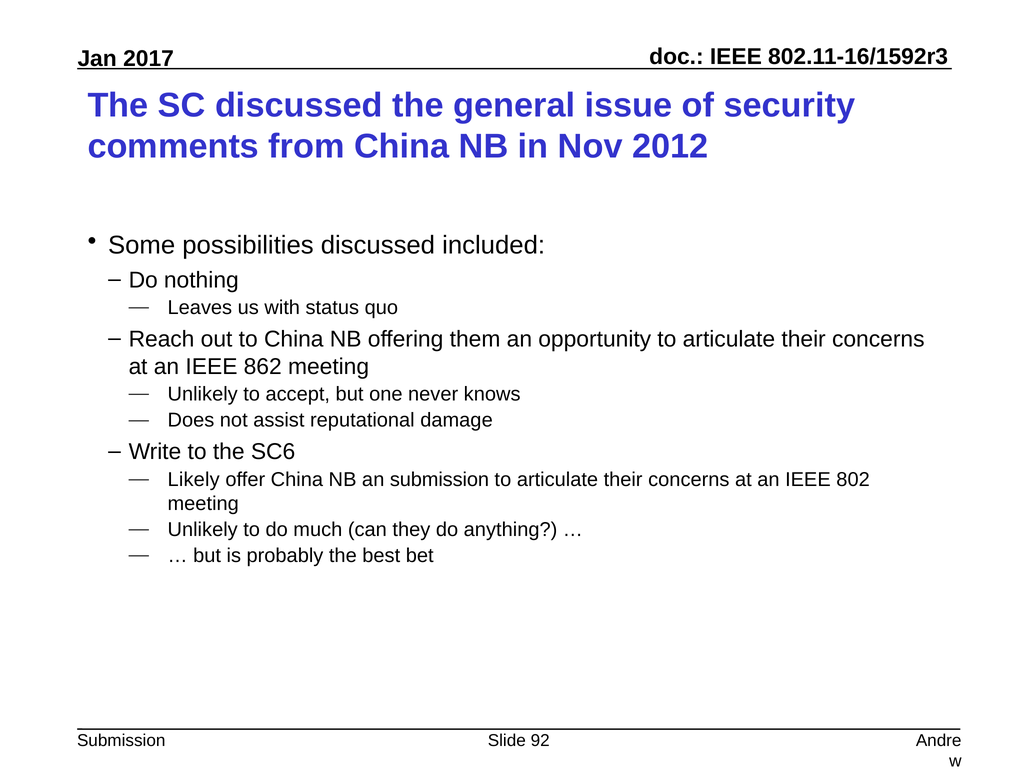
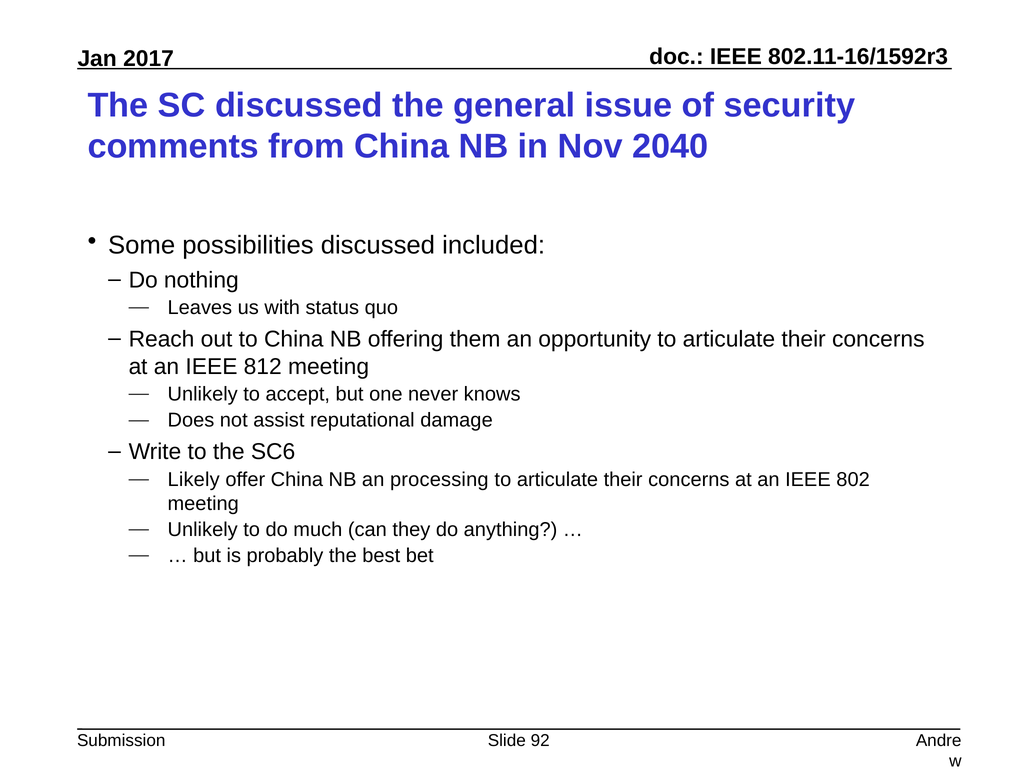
2012: 2012 -> 2040
862: 862 -> 812
an submission: submission -> processing
